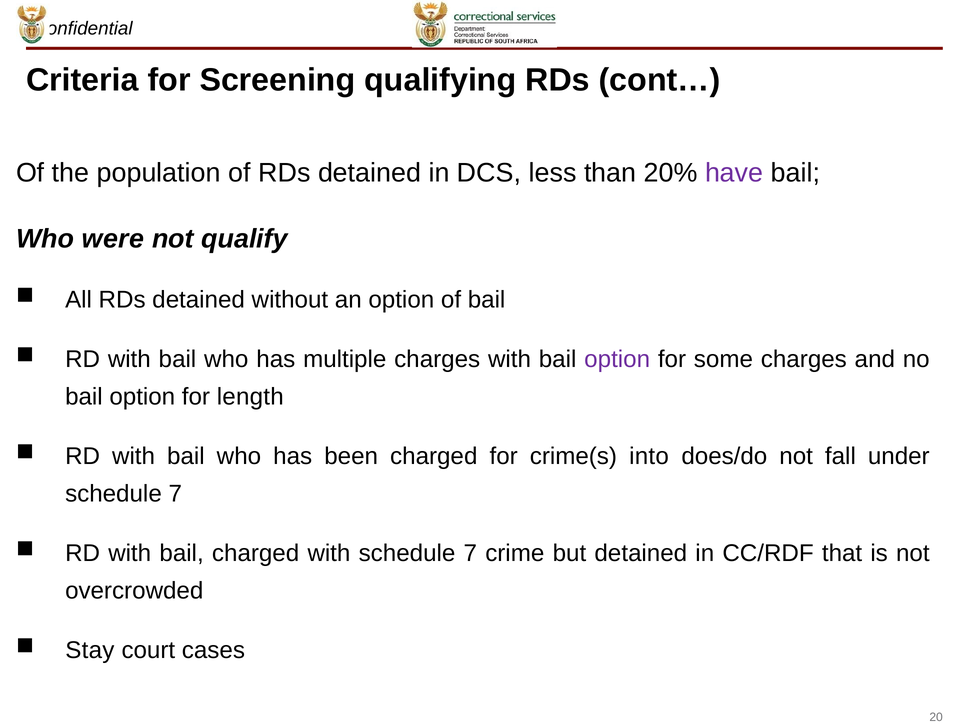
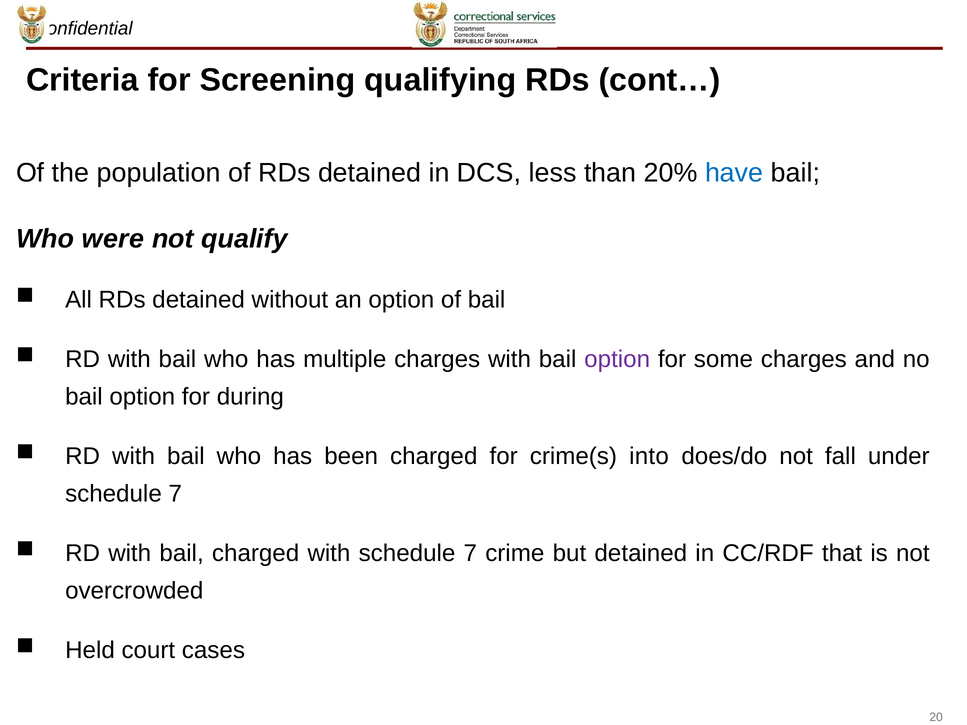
have colour: purple -> blue
length: length -> during
Stay: Stay -> Held
